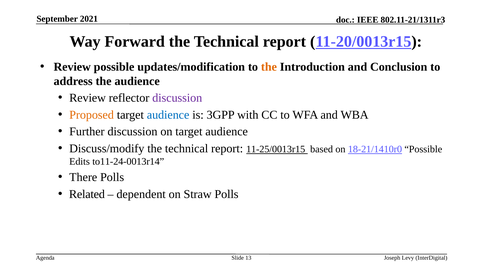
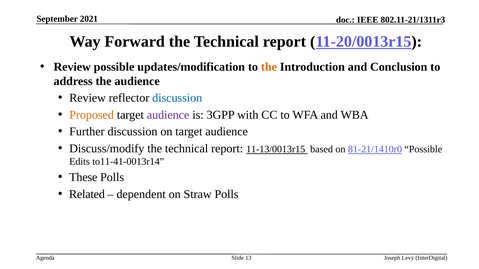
discussion at (177, 98) colour: purple -> blue
audience at (168, 115) colour: blue -> purple
11-25/0013r15: 11-25/0013r15 -> 11-13/0013r15
18-21/1410r0: 18-21/1410r0 -> 81-21/1410r0
to11-24-0013r14: to11-24-0013r14 -> to11-41-0013r14
There: There -> These
